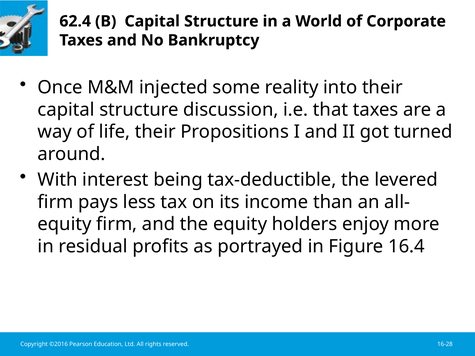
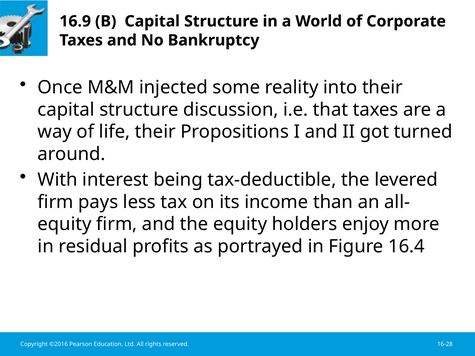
62.4: 62.4 -> 16.9
